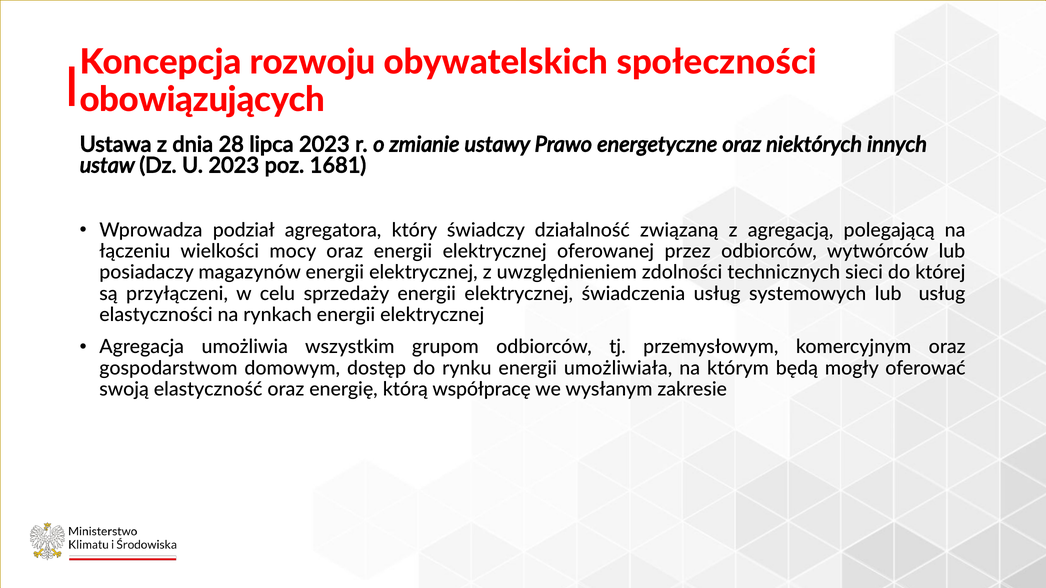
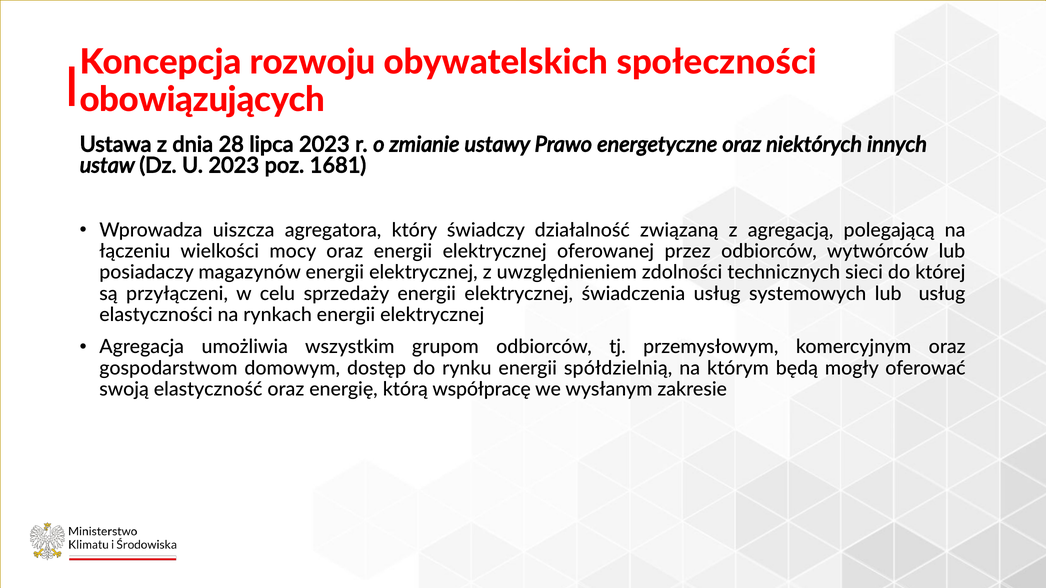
podział: podział -> uiszcza
umożliwiała: umożliwiała -> spółdzielnią
